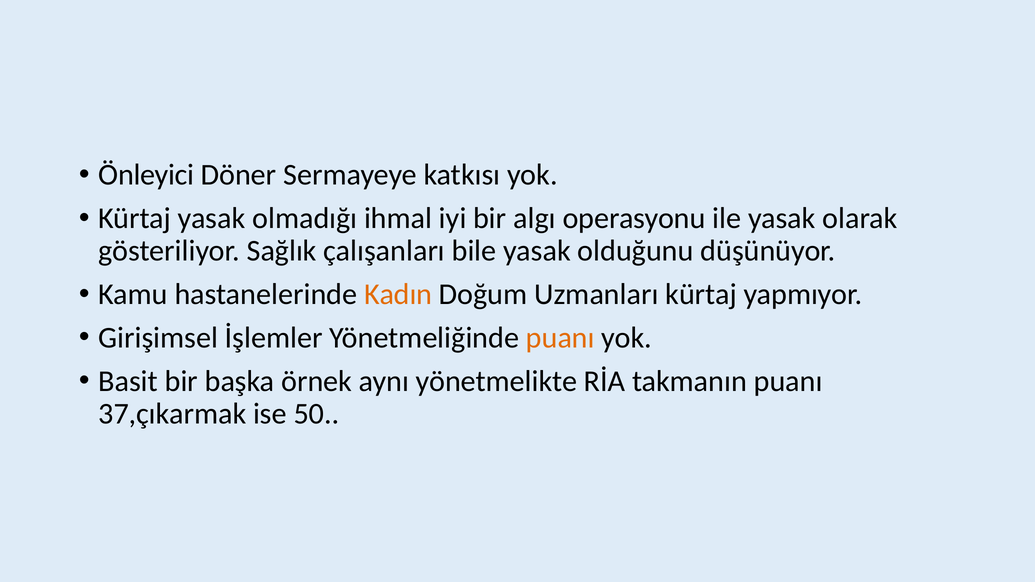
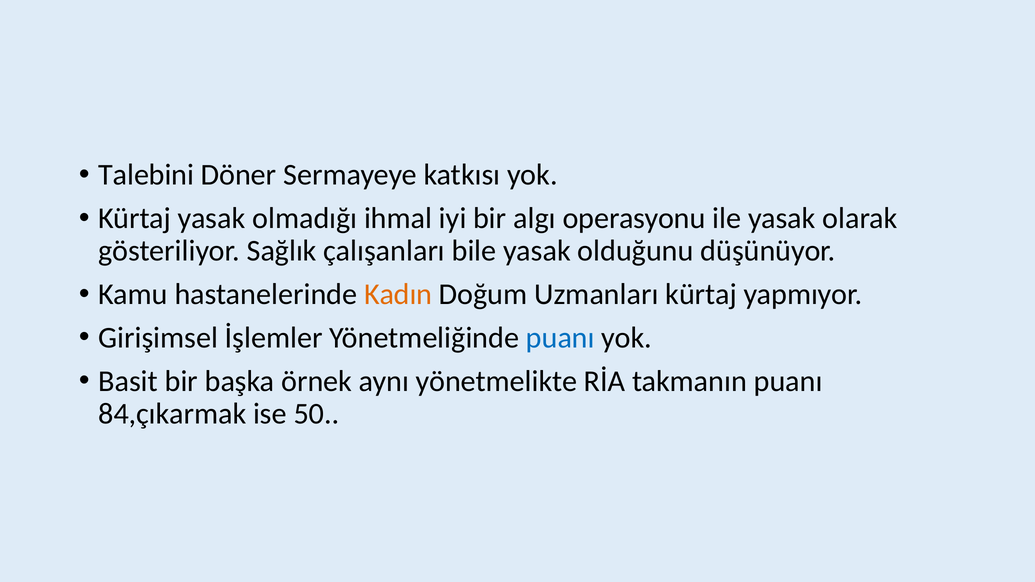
Önleyici: Önleyici -> Talebini
puanı at (560, 338) colour: orange -> blue
37,çıkarmak: 37,çıkarmak -> 84,çıkarmak
